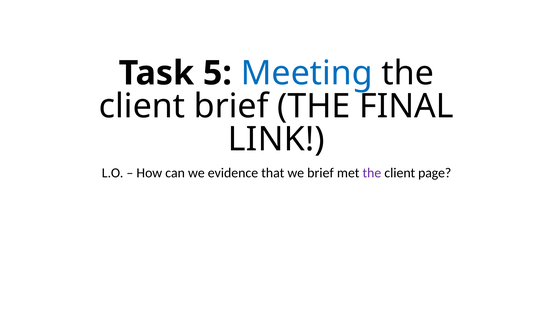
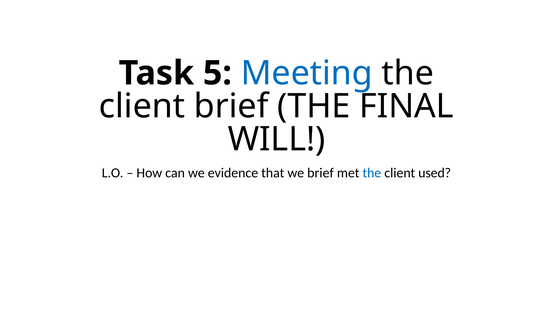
LINK: LINK -> WILL
the at (372, 173) colour: purple -> blue
page: page -> used
